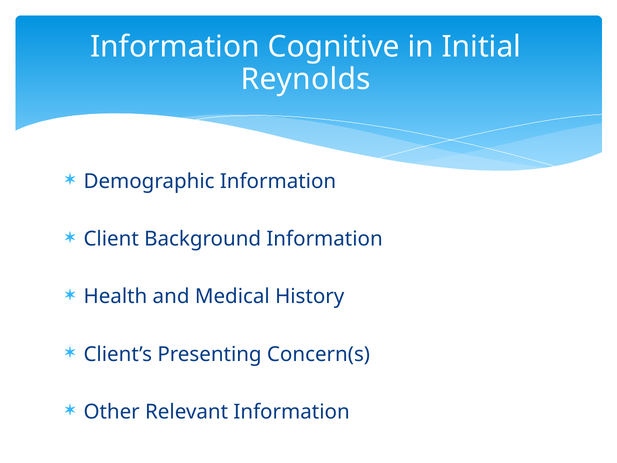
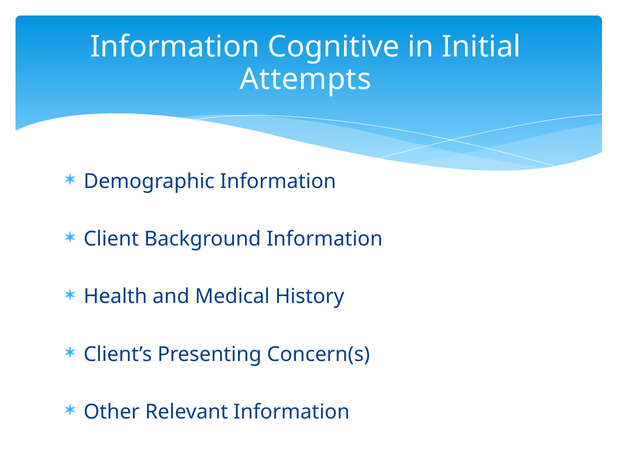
Reynolds: Reynolds -> Attempts
